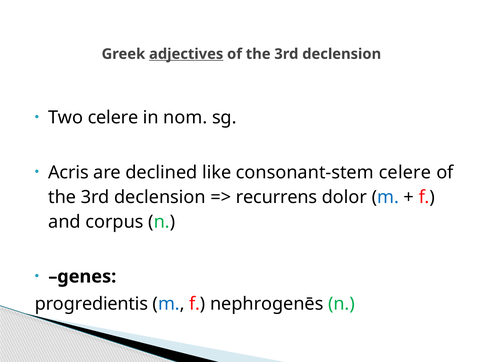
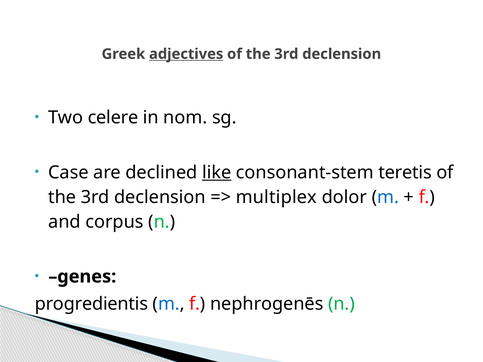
Acris: Acris -> Case
like underline: none -> present
consonant-stem celere: celere -> teretis
recurrens: recurrens -> multiplex
